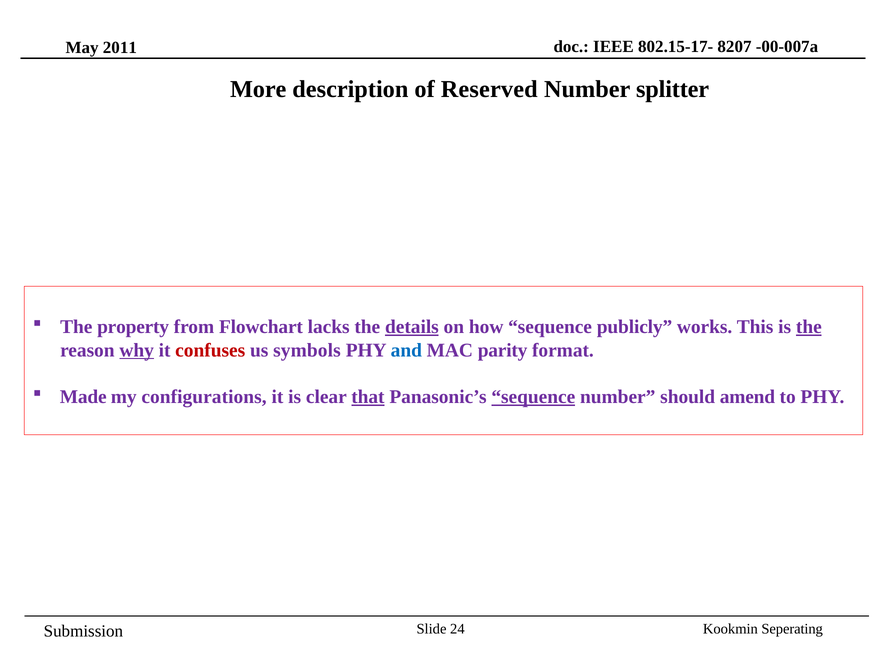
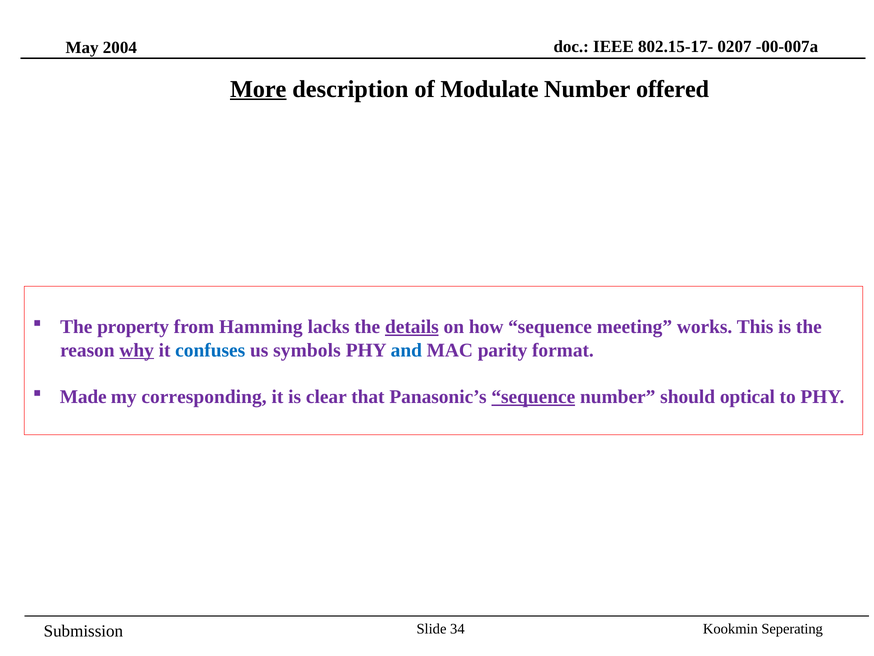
2011: 2011 -> 2004
8207: 8207 -> 0207
More underline: none -> present
Reserved: Reserved -> Modulate
splitter: splitter -> offered
Flowchart: Flowchart -> Hamming
publicly: publicly -> meeting
the at (809, 327) underline: present -> none
confuses colour: red -> blue
configurations: configurations -> corresponding
that underline: present -> none
amend: amend -> optical
24: 24 -> 34
